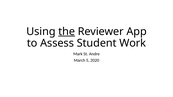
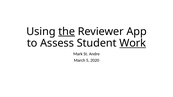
Work underline: none -> present
